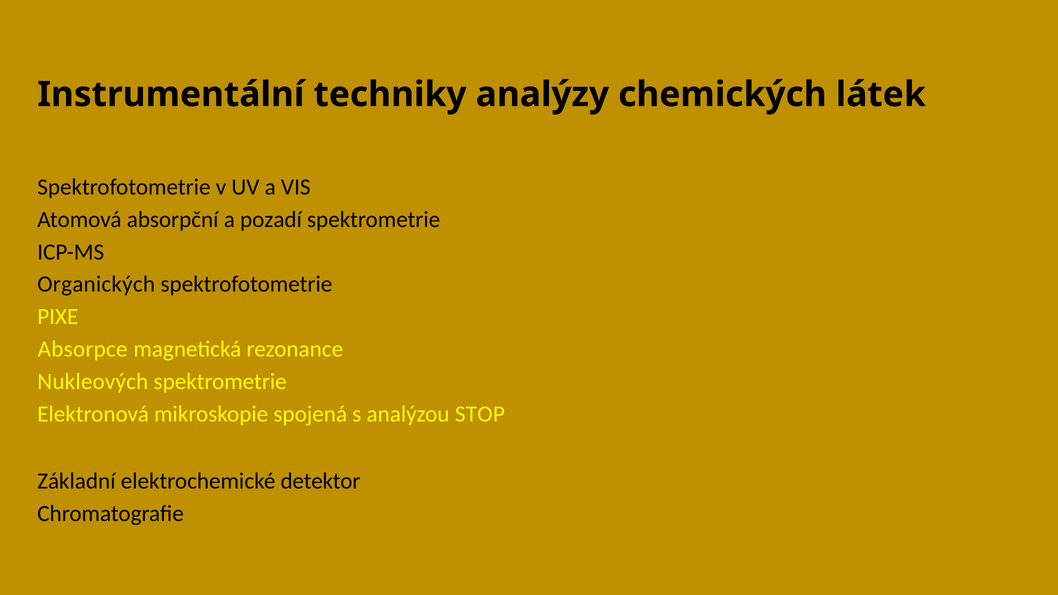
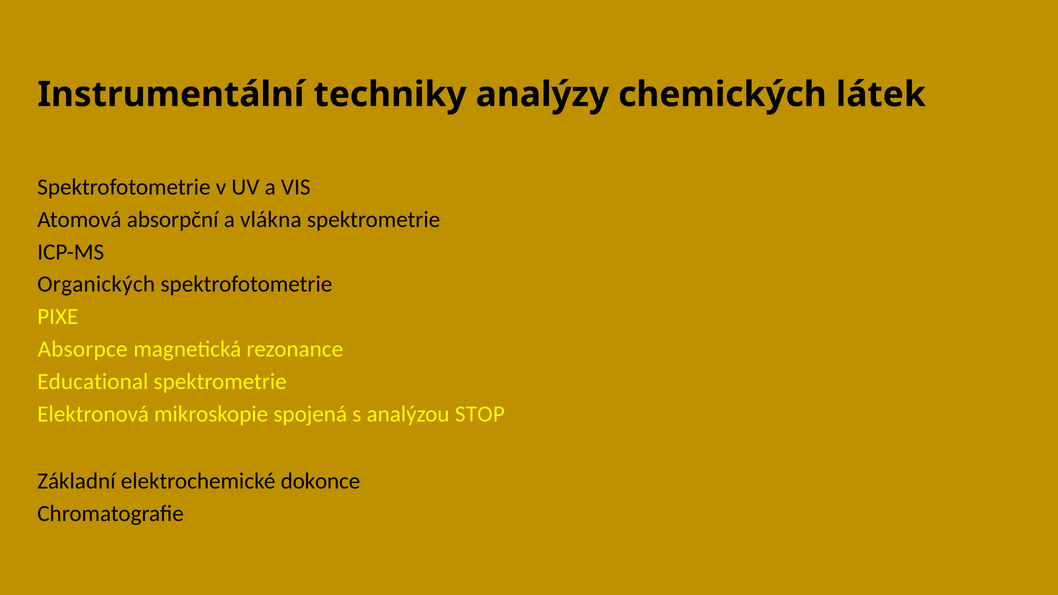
pozadí: pozadí -> vlákna
Nukleových: Nukleových -> Educational
detektor: detektor -> dokonce
